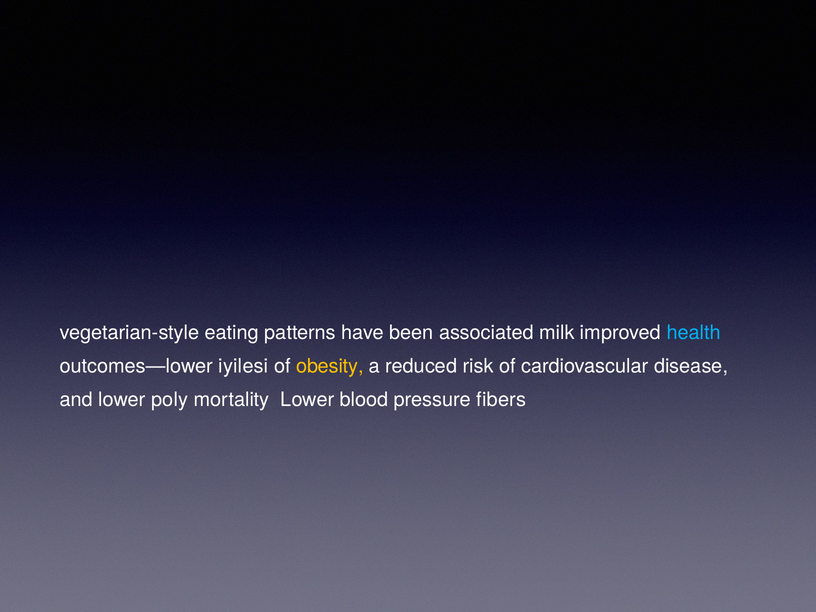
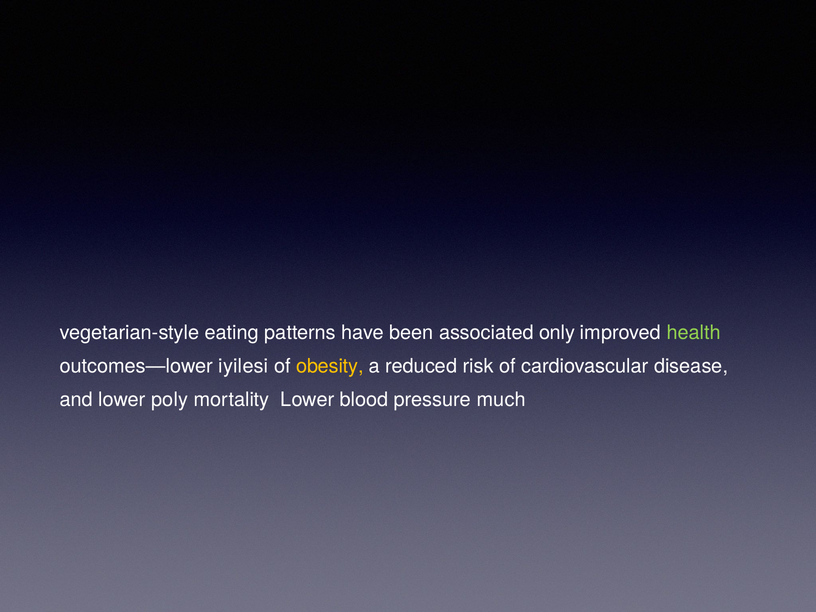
milk: milk -> only
health colour: light blue -> light green
fibers: fibers -> much
